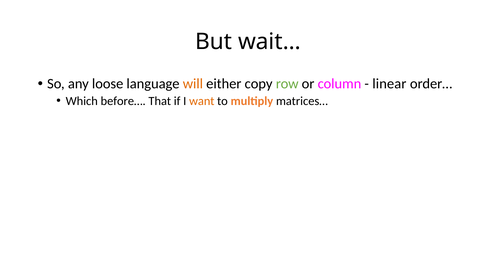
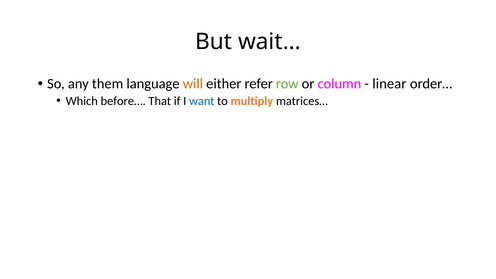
loose: loose -> them
copy: copy -> refer
want colour: orange -> blue
